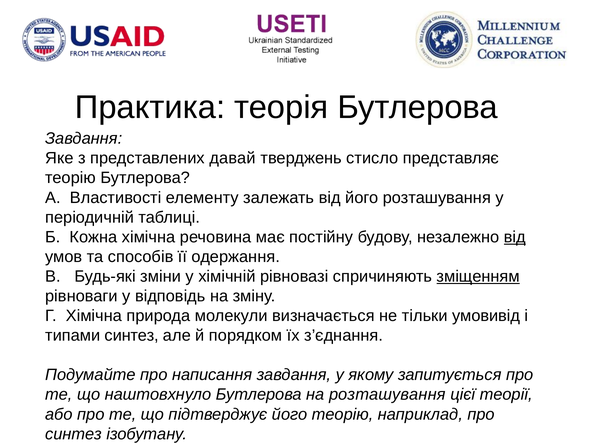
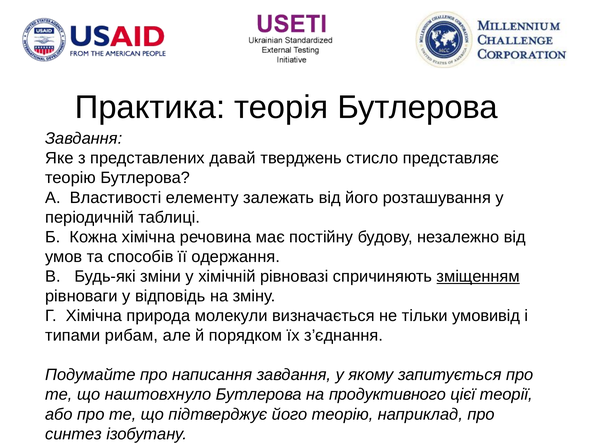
від at (515, 237) underline: present -> none
типами синтез: синтез -> рибам
на розташування: розташування -> продуктивного
